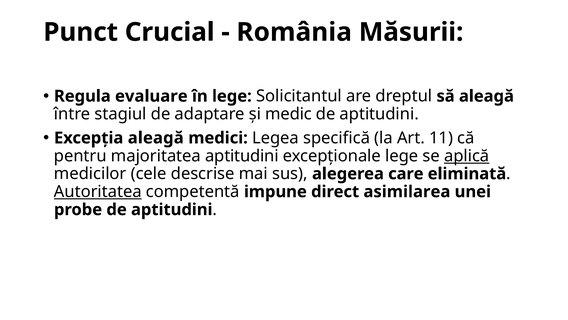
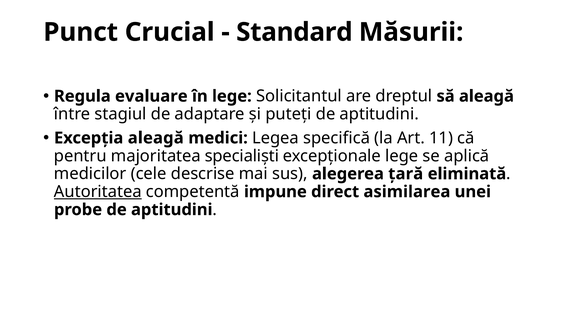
România: România -> Standard
medic: medic -> puteți
majoritatea aptitudini: aptitudini -> specialiști
aplică underline: present -> none
care: care -> țară
